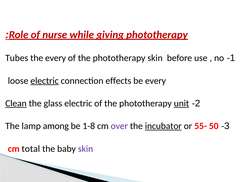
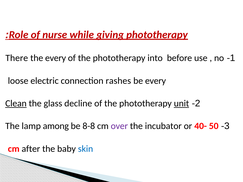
Tubes: Tubes -> There
phototherapy skin: skin -> into
electric at (45, 81) underline: present -> none
effects: effects -> rashes
glass electric: electric -> decline
1-8: 1-8 -> 8-8
incubator underline: present -> none
55-: 55- -> 40-
total: total -> after
skin at (86, 149) colour: purple -> blue
